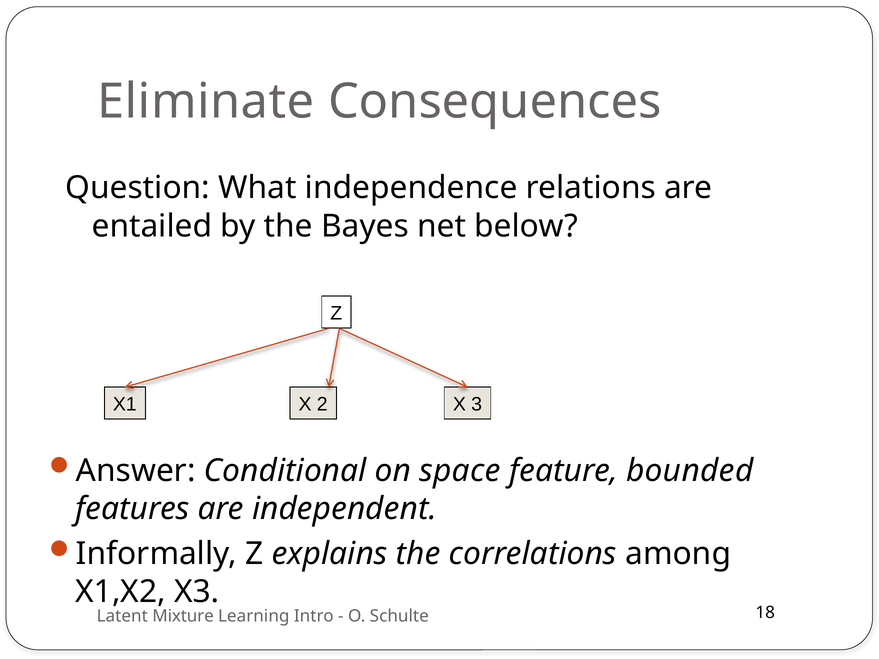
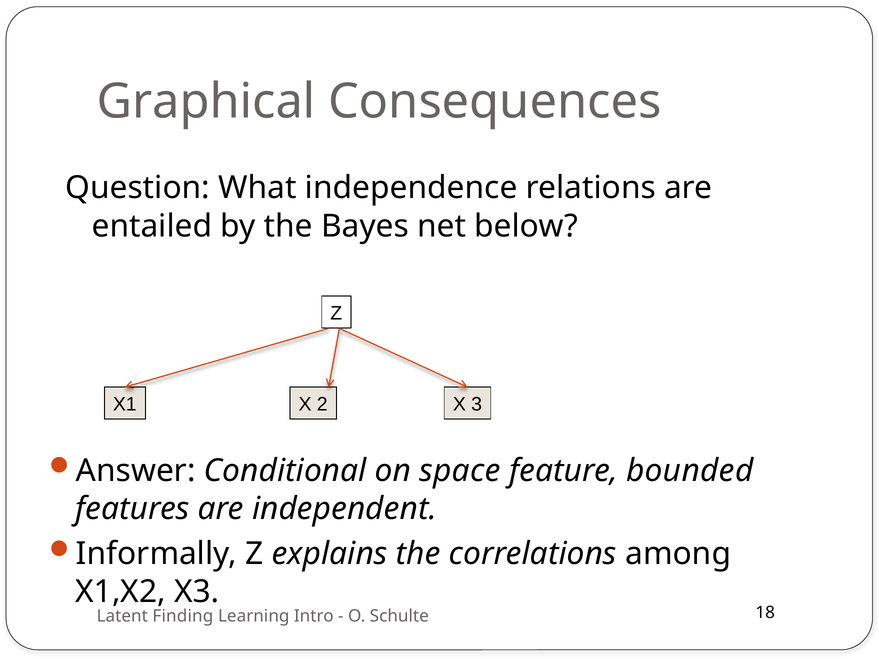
Eliminate: Eliminate -> Graphical
Mixture: Mixture -> Finding
